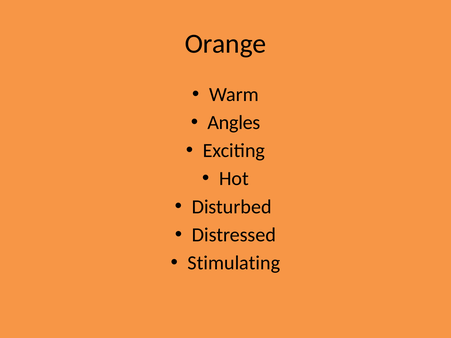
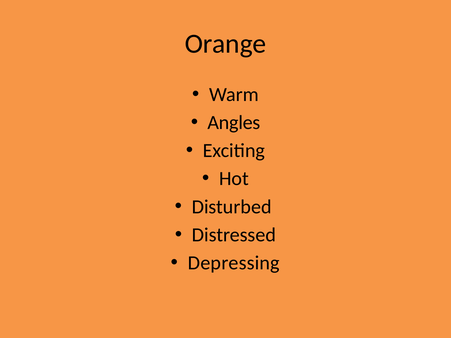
Stimulating: Stimulating -> Depressing
